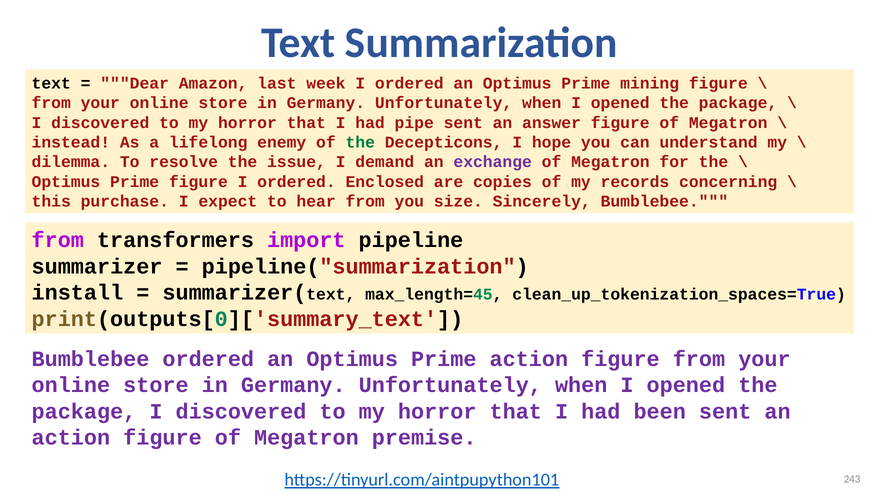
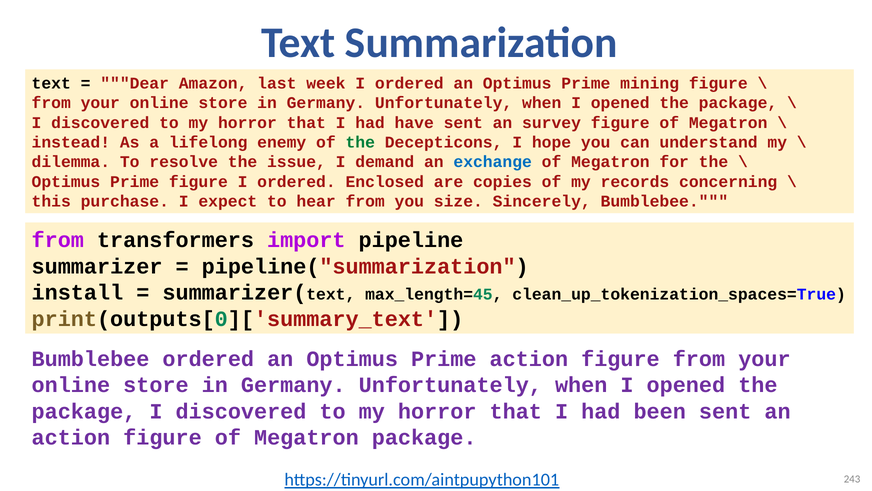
pipe: pipe -> have
answer: answer -> survey
exchange colour: purple -> blue
Megatron premise: premise -> package
